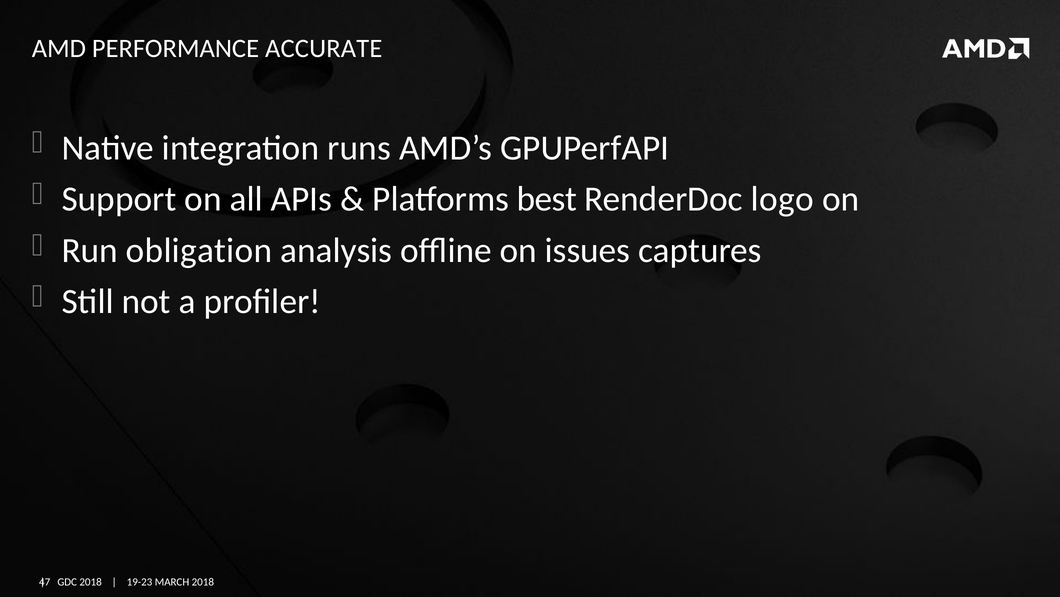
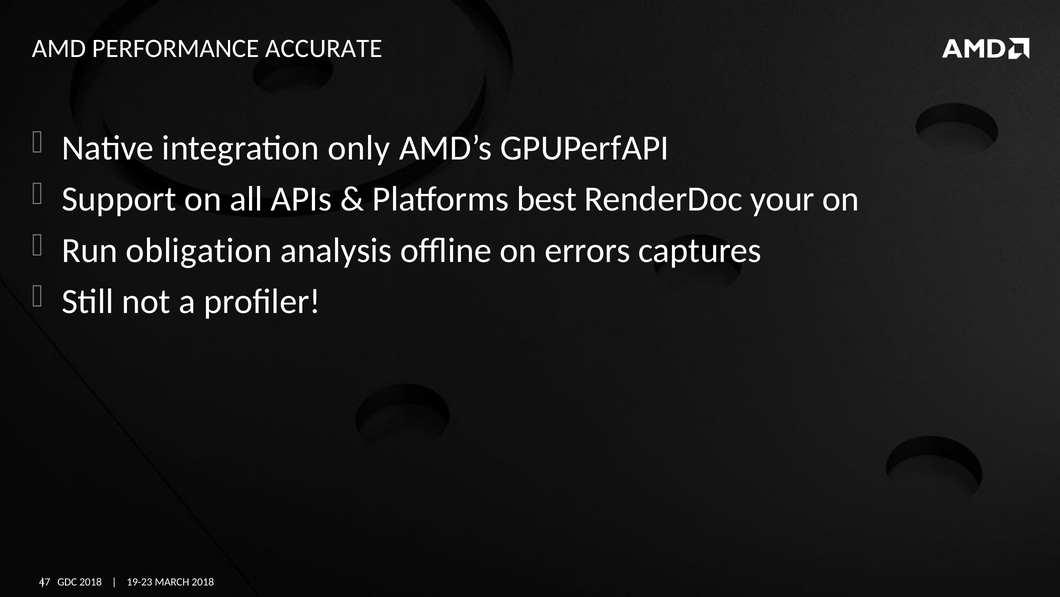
runs: runs -> only
logo: logo -> your
issues: issues -> errors
